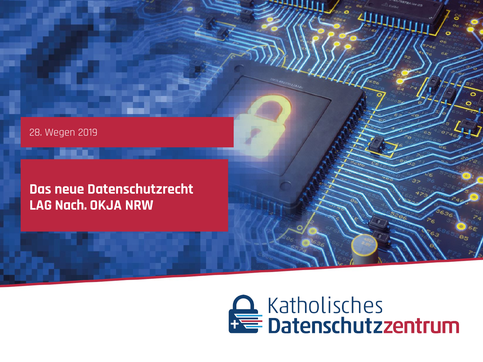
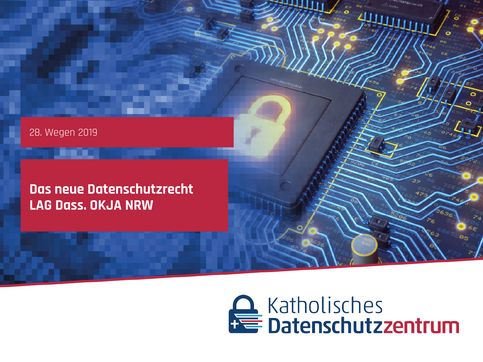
Nach: Nach -> Dass
